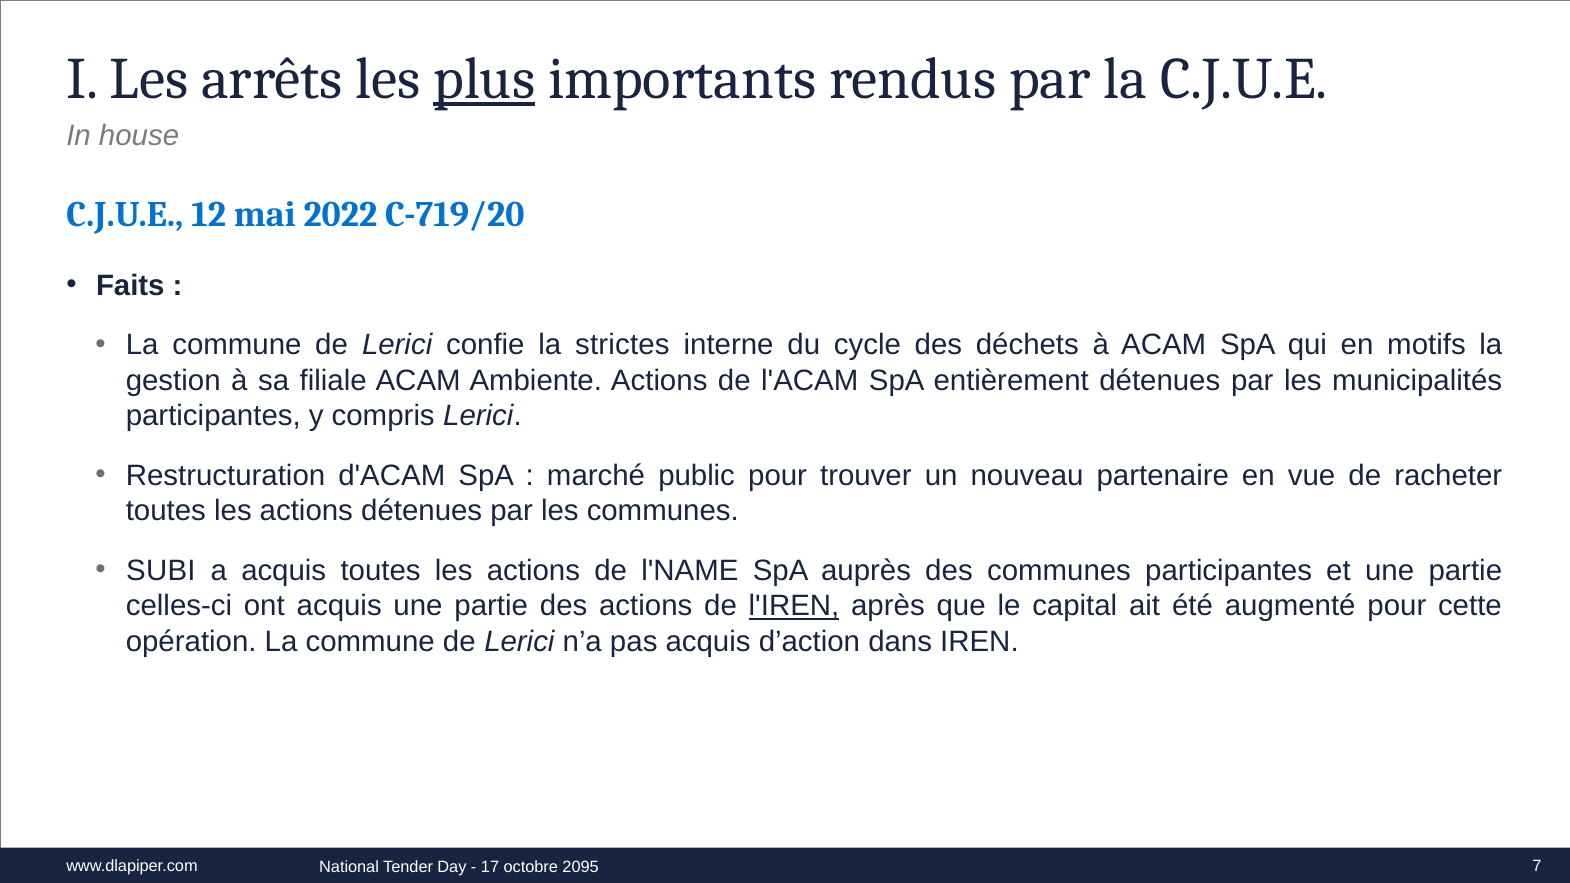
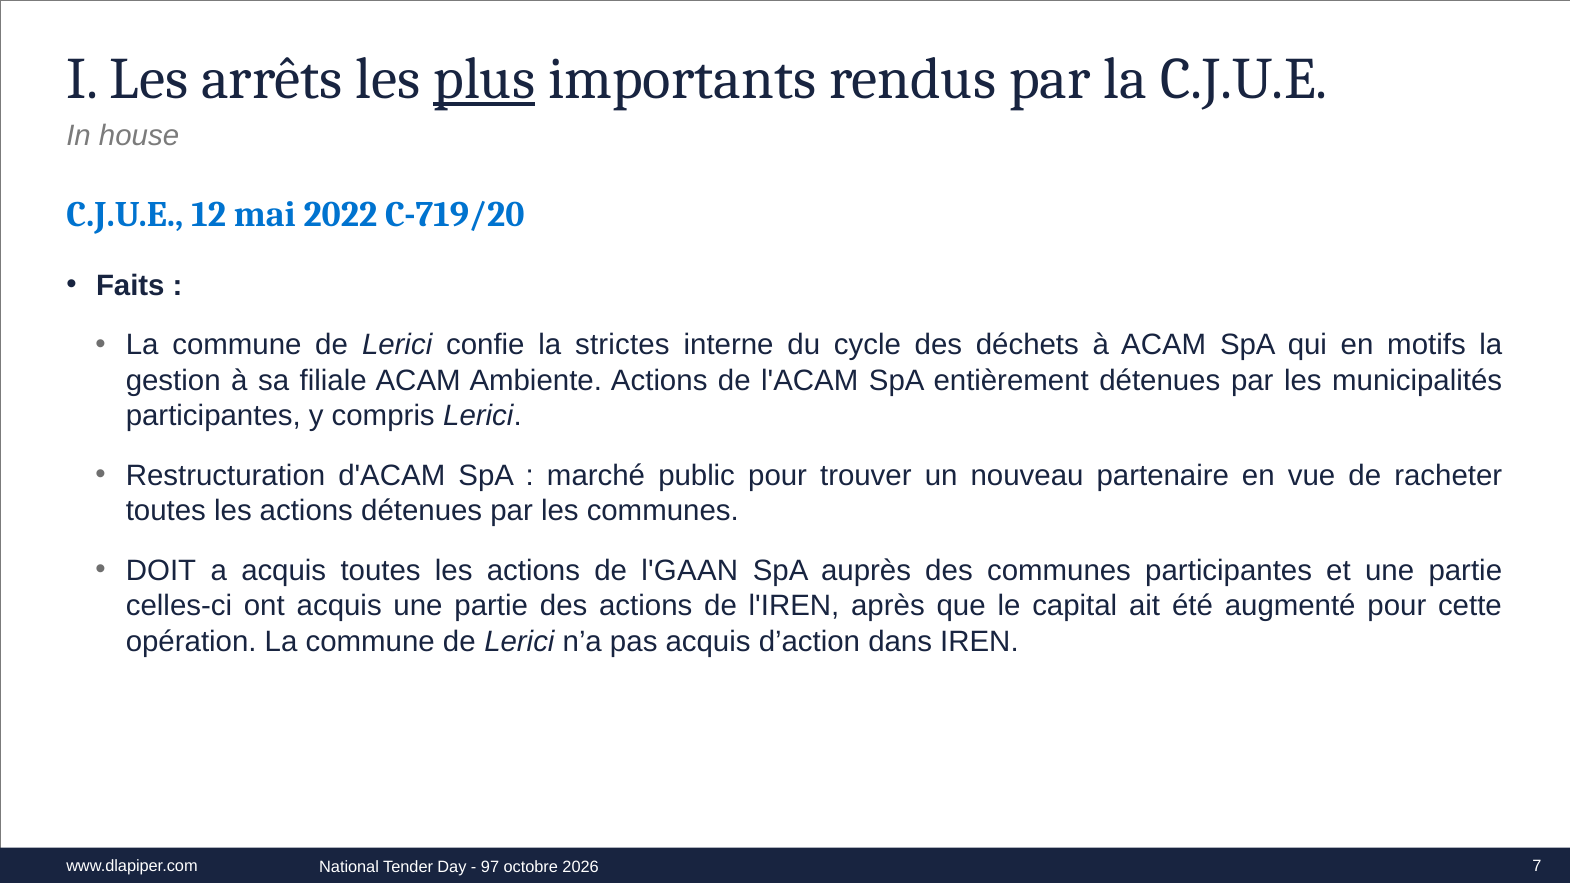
SUBI: SUBI -> DOIT
l'NAME: l'NAME -> l'GAAN
l'IREN underline: present -> none
17: 17 -> 97
2095: 2095 -> 2026
